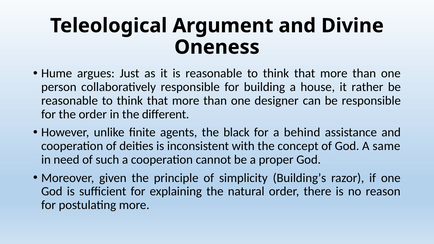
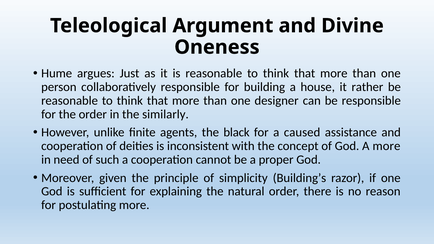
different: different -> similarly
behind: behind -> caused
A same: same -> more
